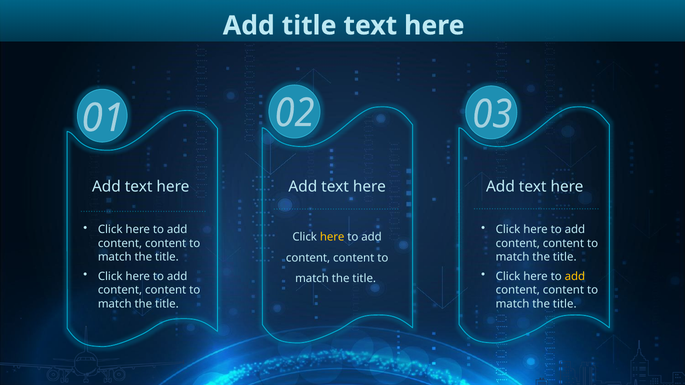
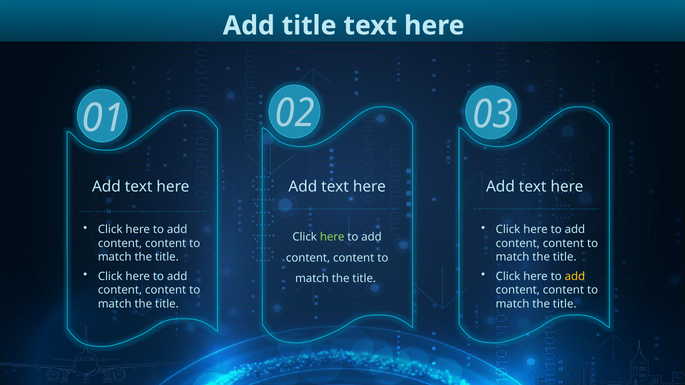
here at (332, 237) colour: yellow -> light green
